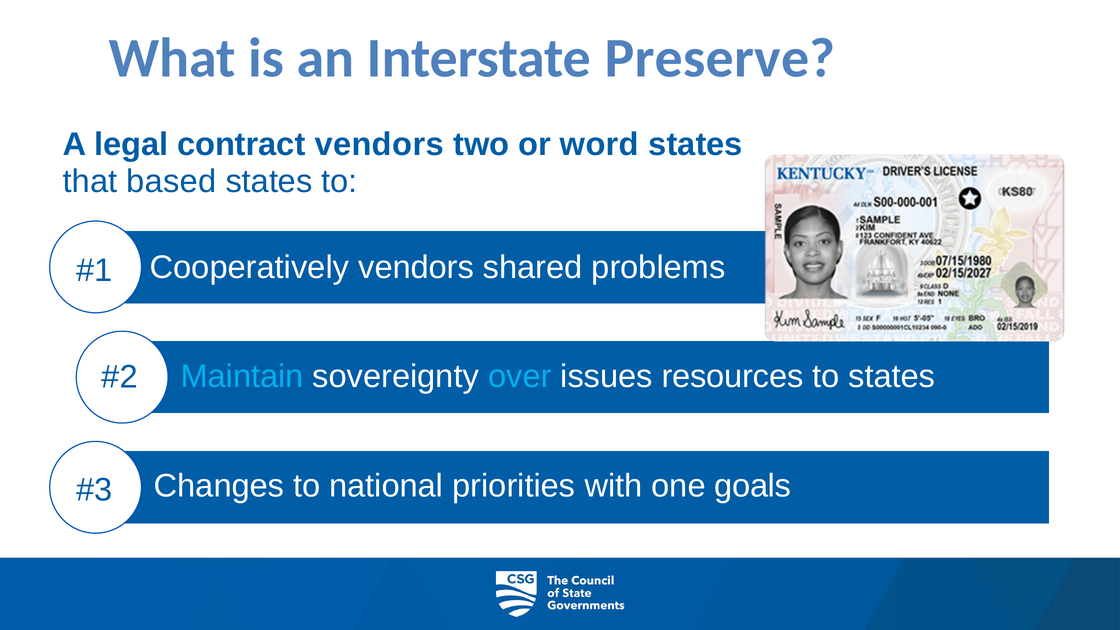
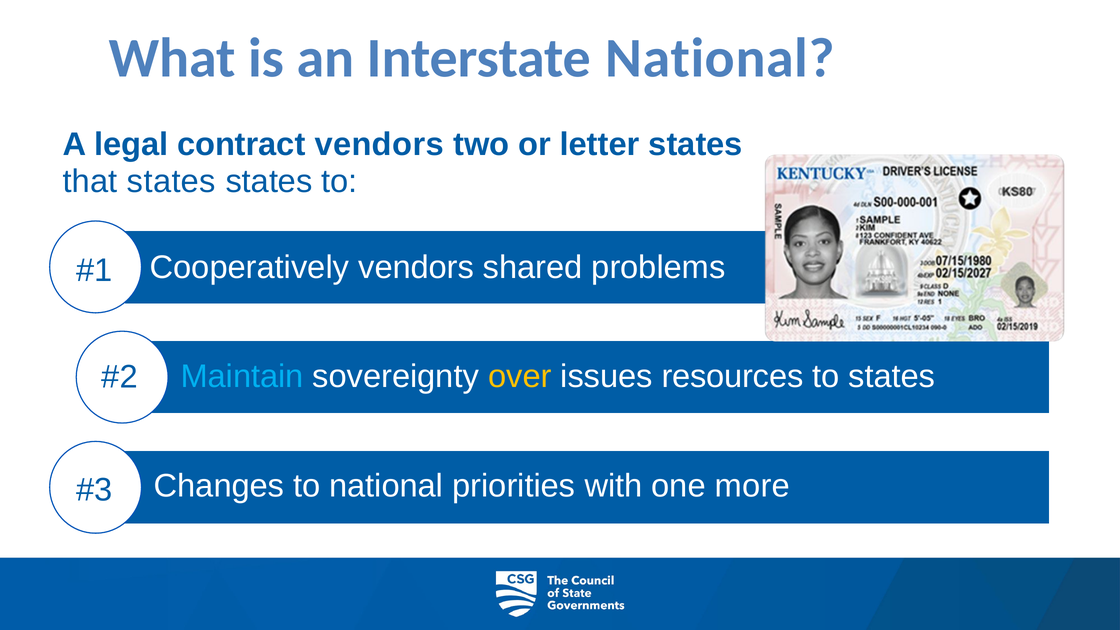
Interstate Preserve: Preserve -> National
word: word -> letter
that based: based -> states
over colour: light blue -> yellow
goals: goals -> more
